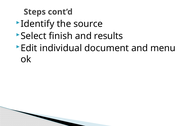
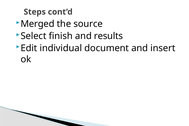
Identify: Identify -> Merged
menu: menu -> insert
